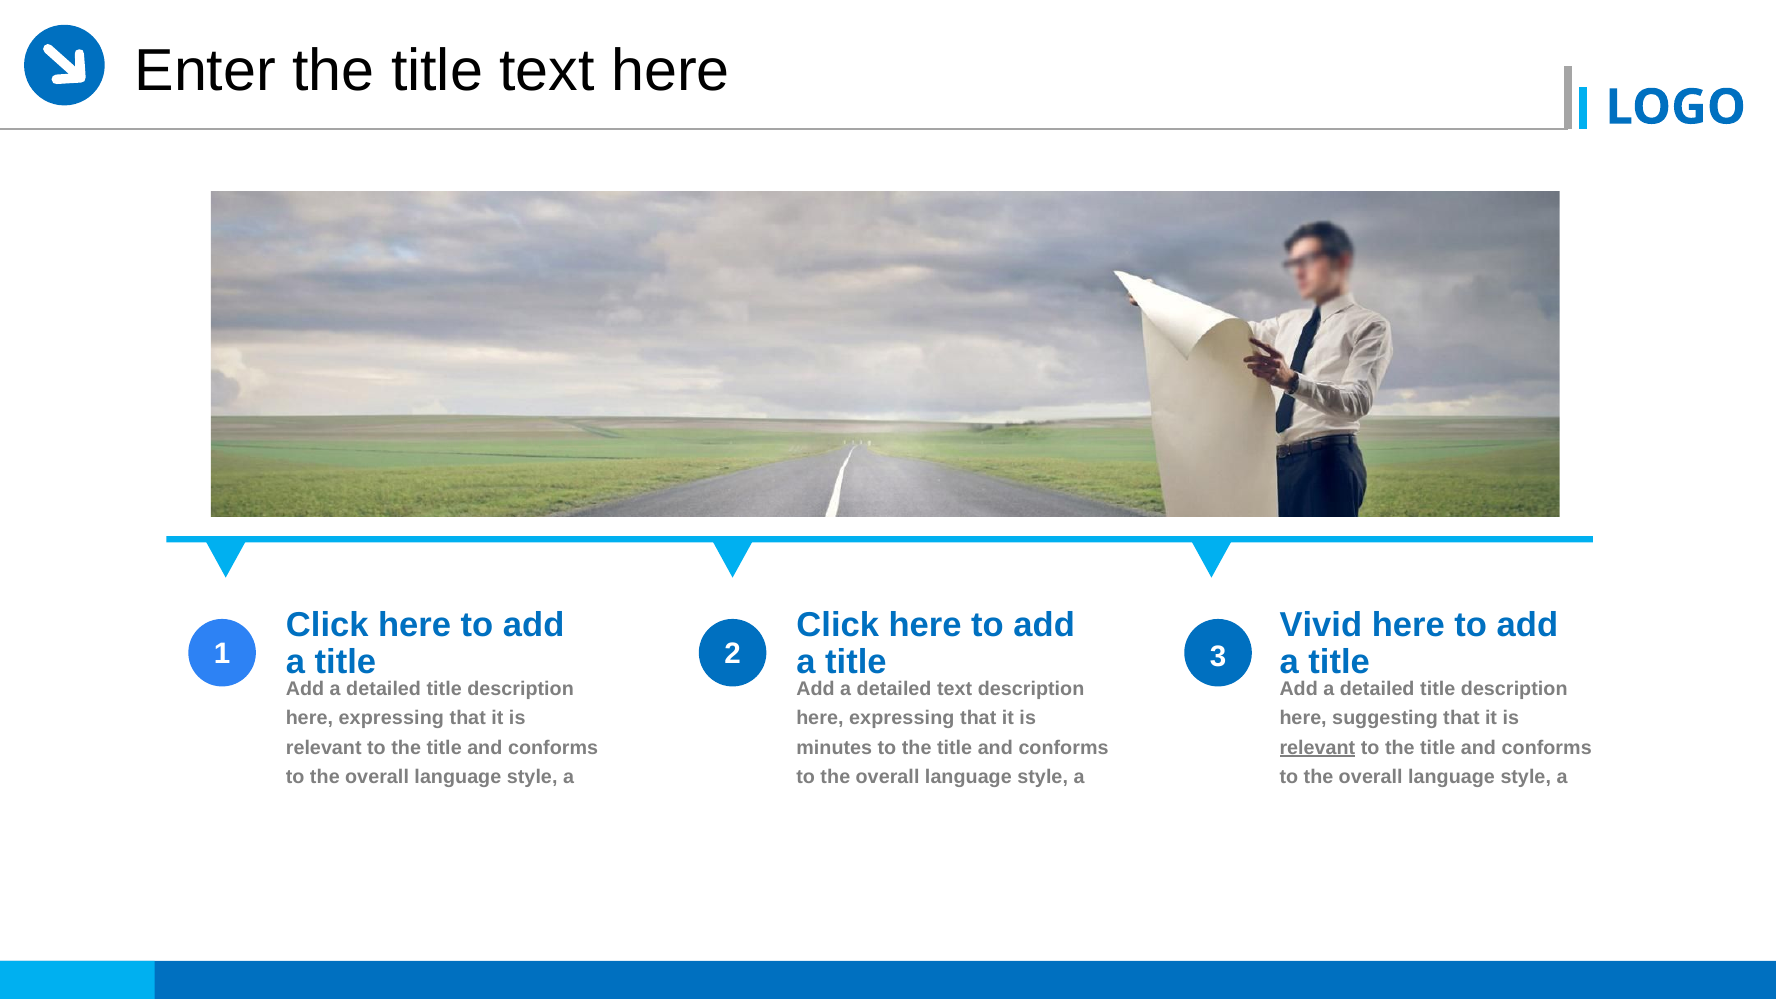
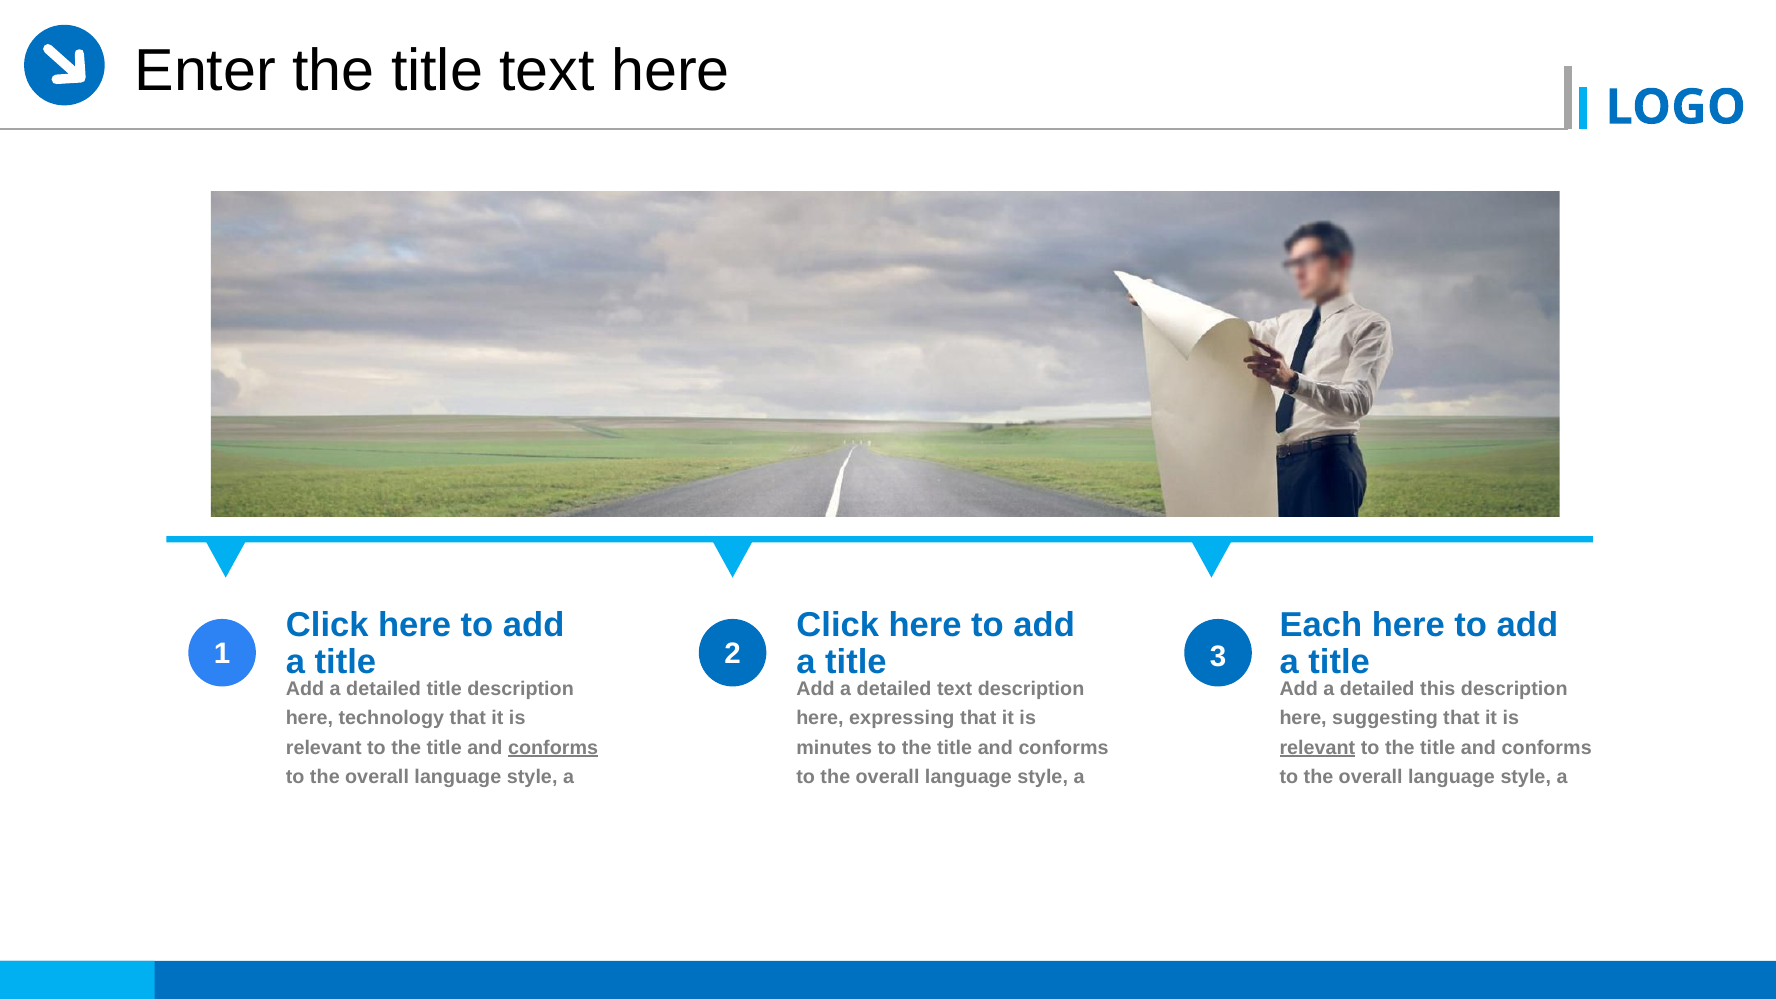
Vivid: Vivid -> Each
title at (1438, 689): title -> this
expressing at (391, 718): expressing -> technology
conforms at (553, 748) underline: none -> present
